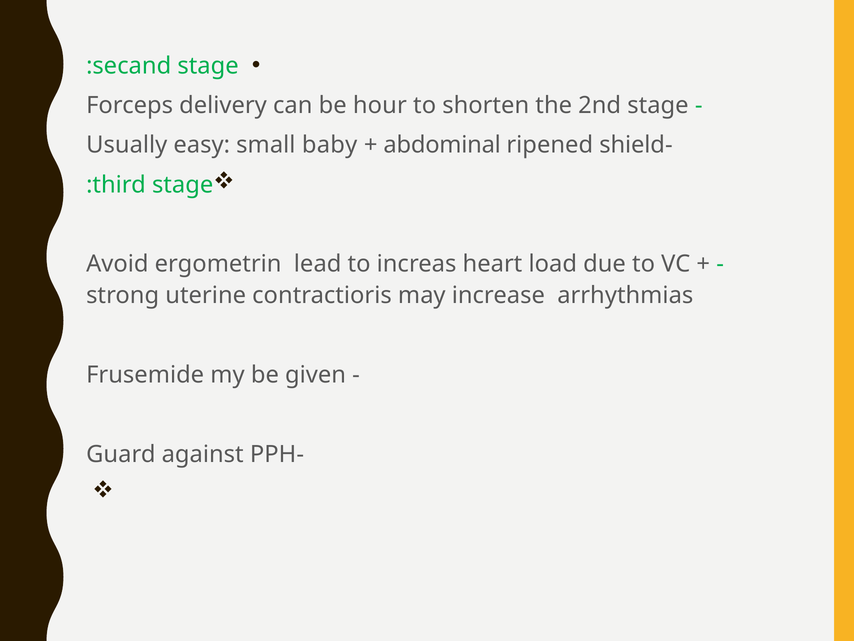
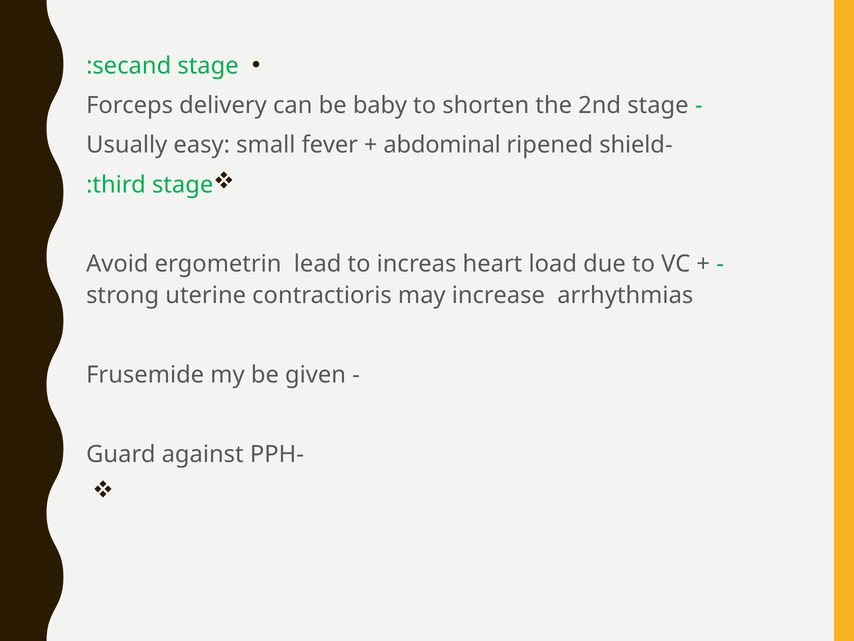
hour: hour -> baby
baby: baby -> fever
